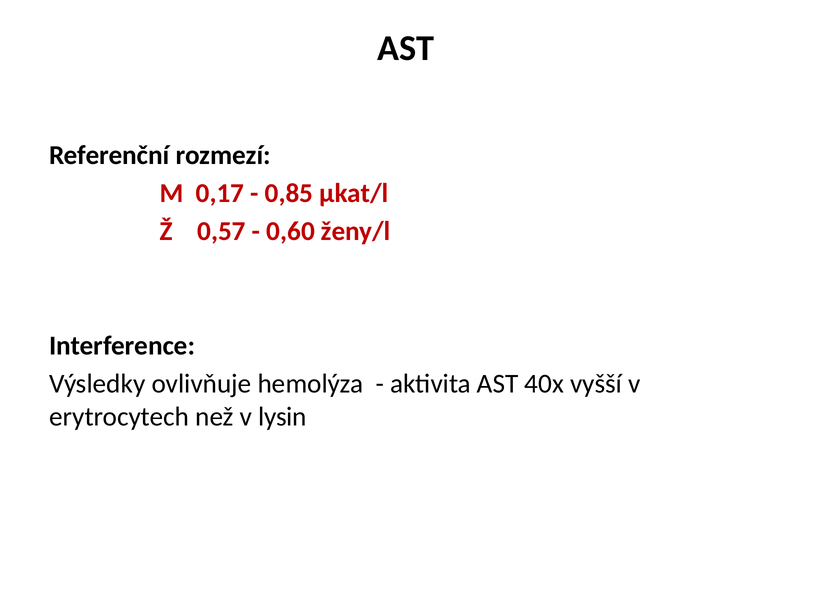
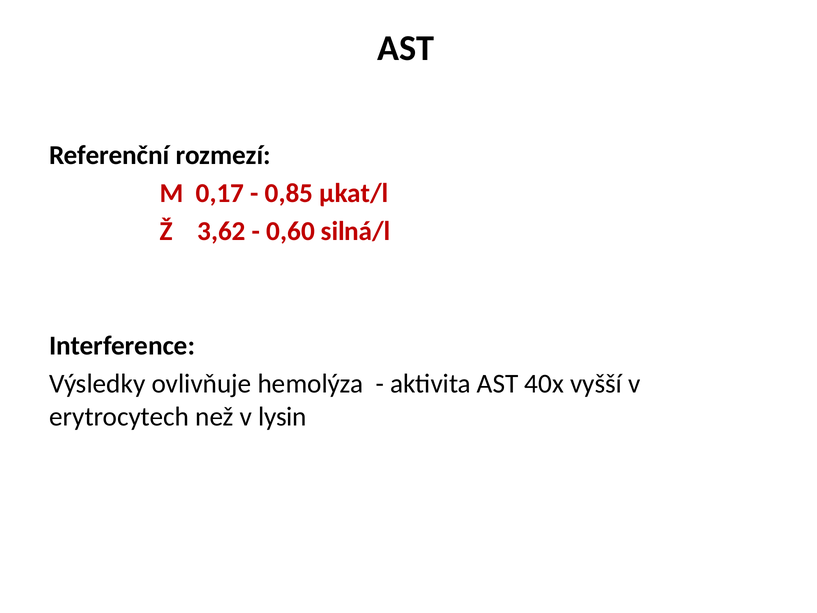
0,57: 0,57 -> 3,62
ženy/l: ženy/l -> silná/l
